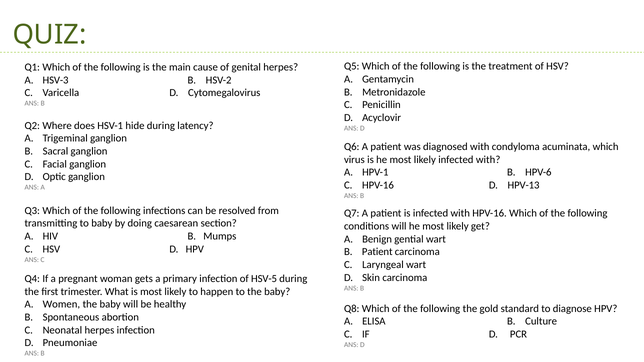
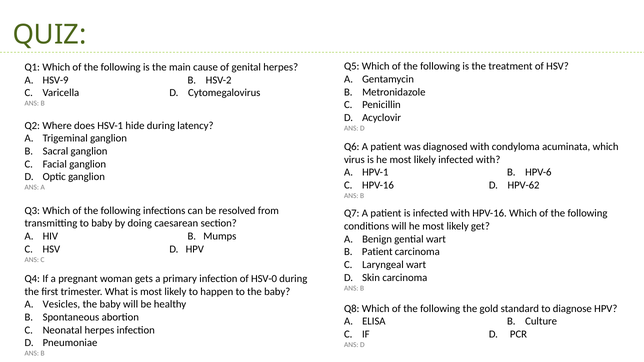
HSV-3: HSV-3 -> HSV-9
HPV-13: HPV-13 -> HPV-62
HSV-5: HSV-5 -> HSV-0
Women: Women -> Vesicles
